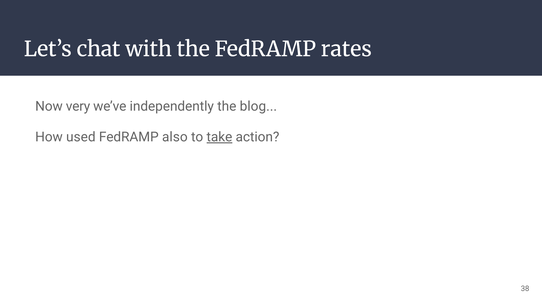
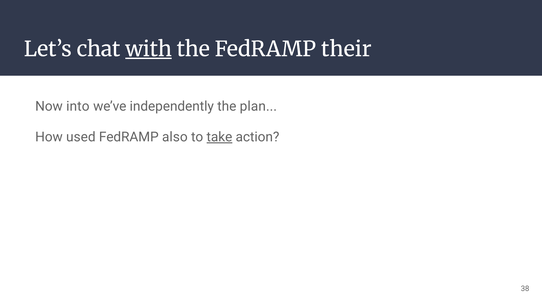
with underline: none -> present
rates: rates -> their
very: very -> into
blog: blog -> plan
